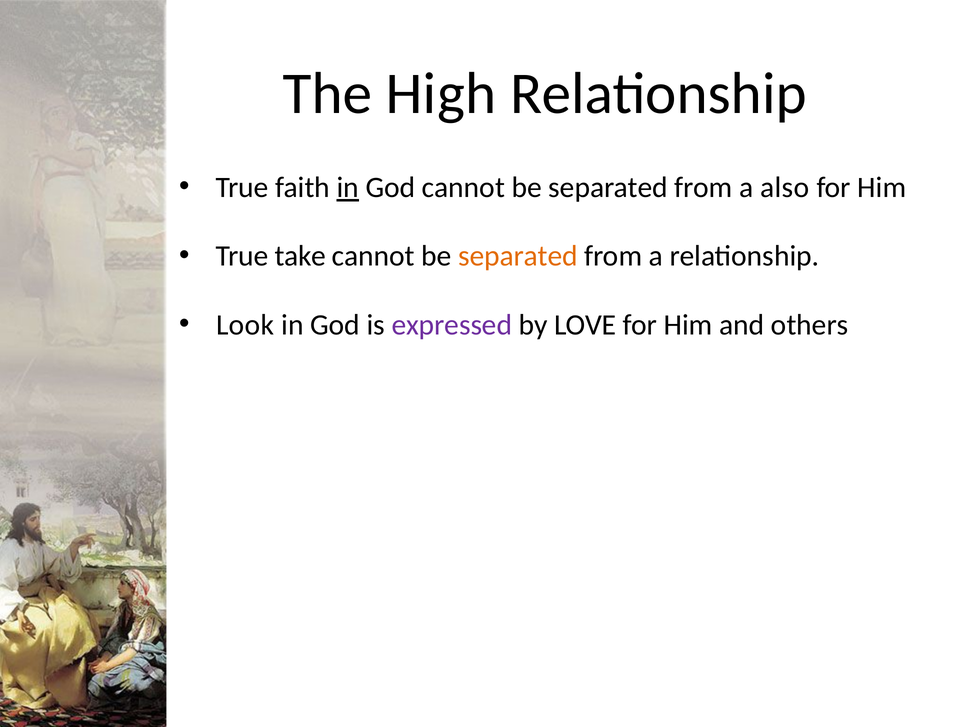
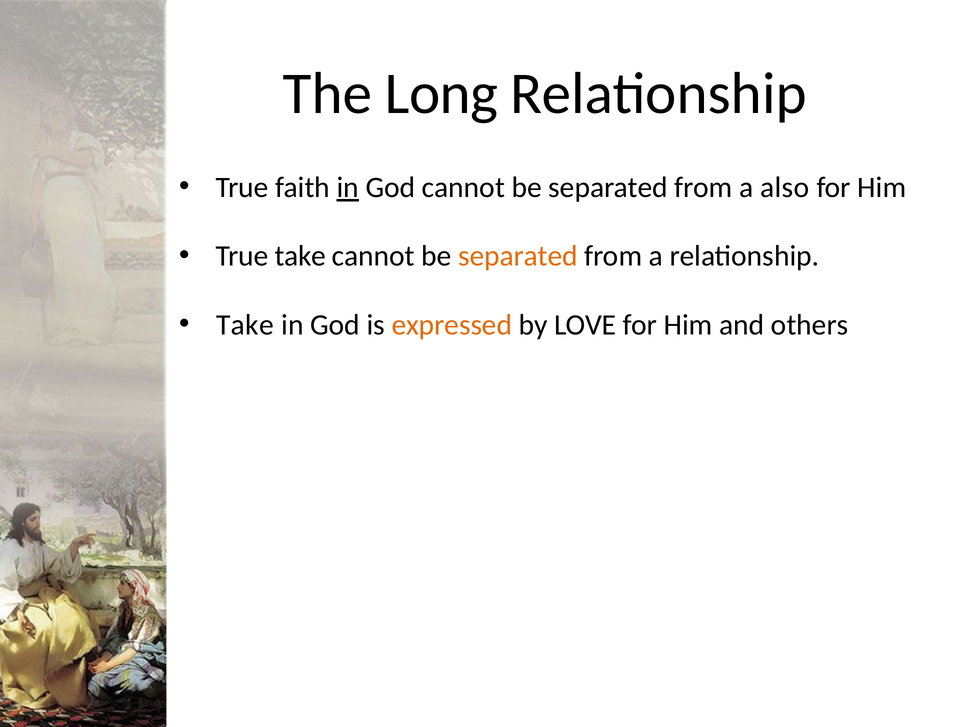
High: High -> Long
Look at (245, 325): Look -> Take
expressed colour: purple -> orange
